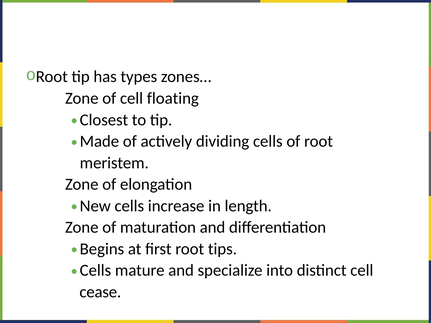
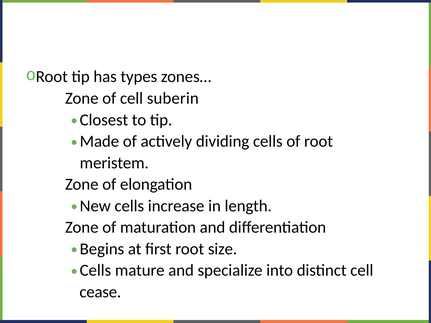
floating: floating -> suberin
tips: tips -> size
